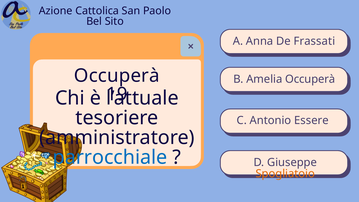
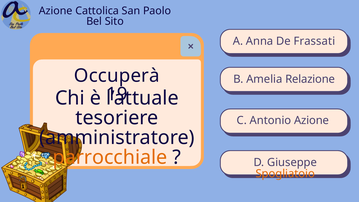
Amelia Occuperà: Occuperà -> Relazione
Antonio Essere: Essere -> Azione
parrocchiale colour: blue -> orange
